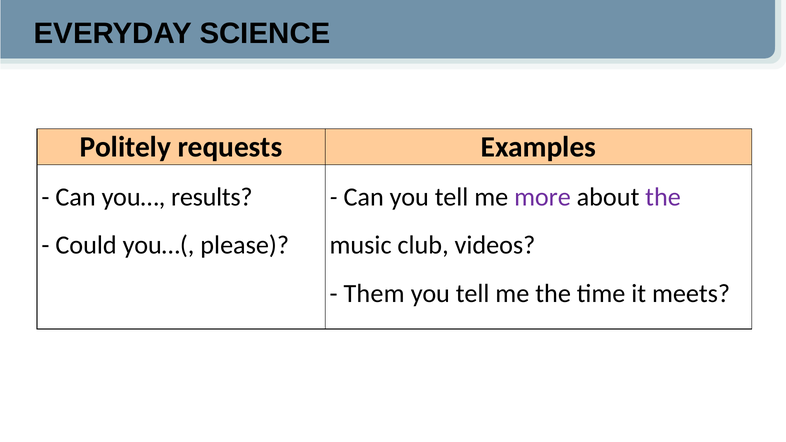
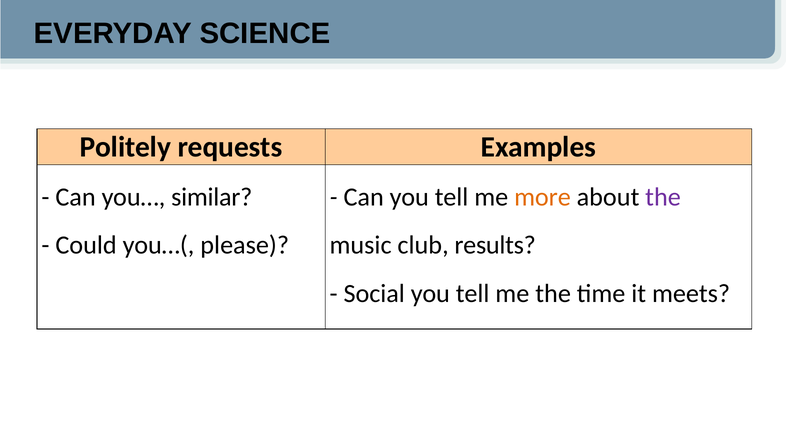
results: results -> similar
more colour: purple -> orange
videos: videos -> results
Them: Them -> Social
